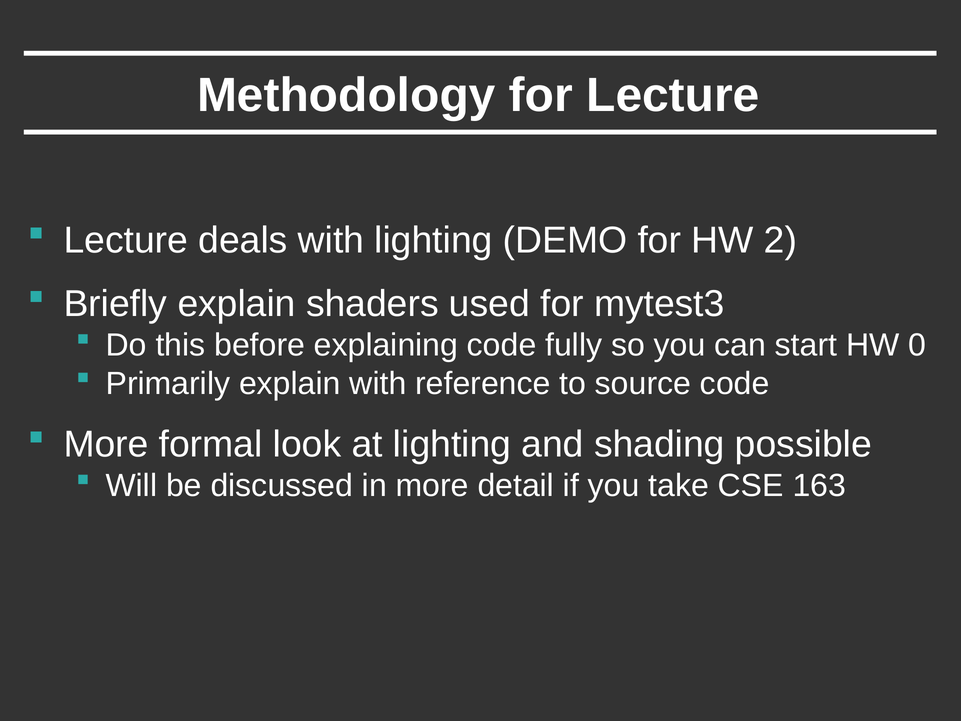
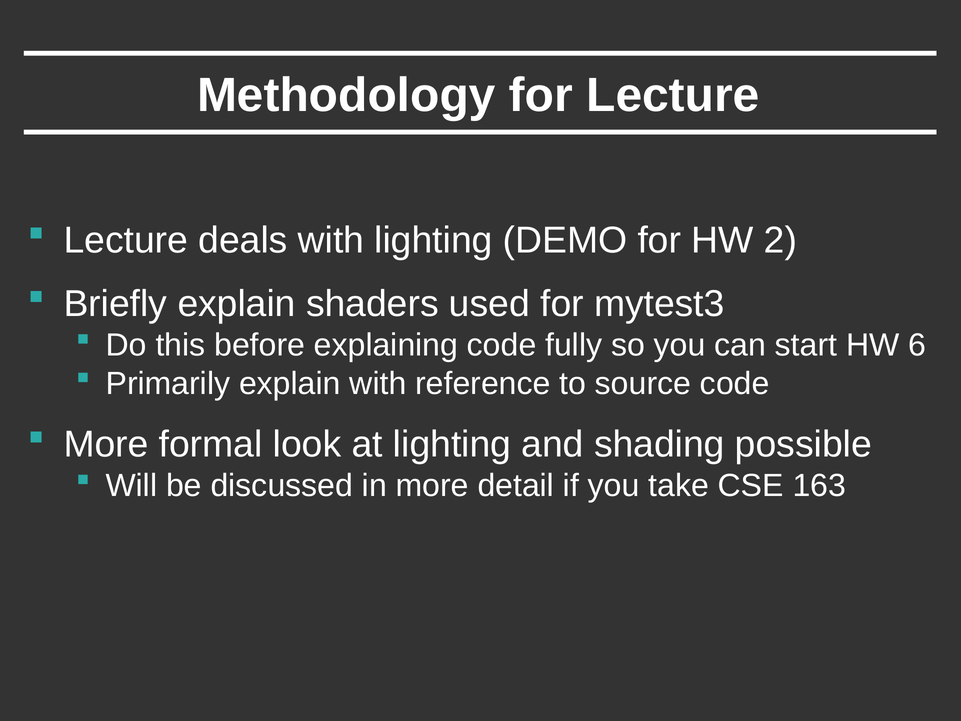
0: 0 -> 6
